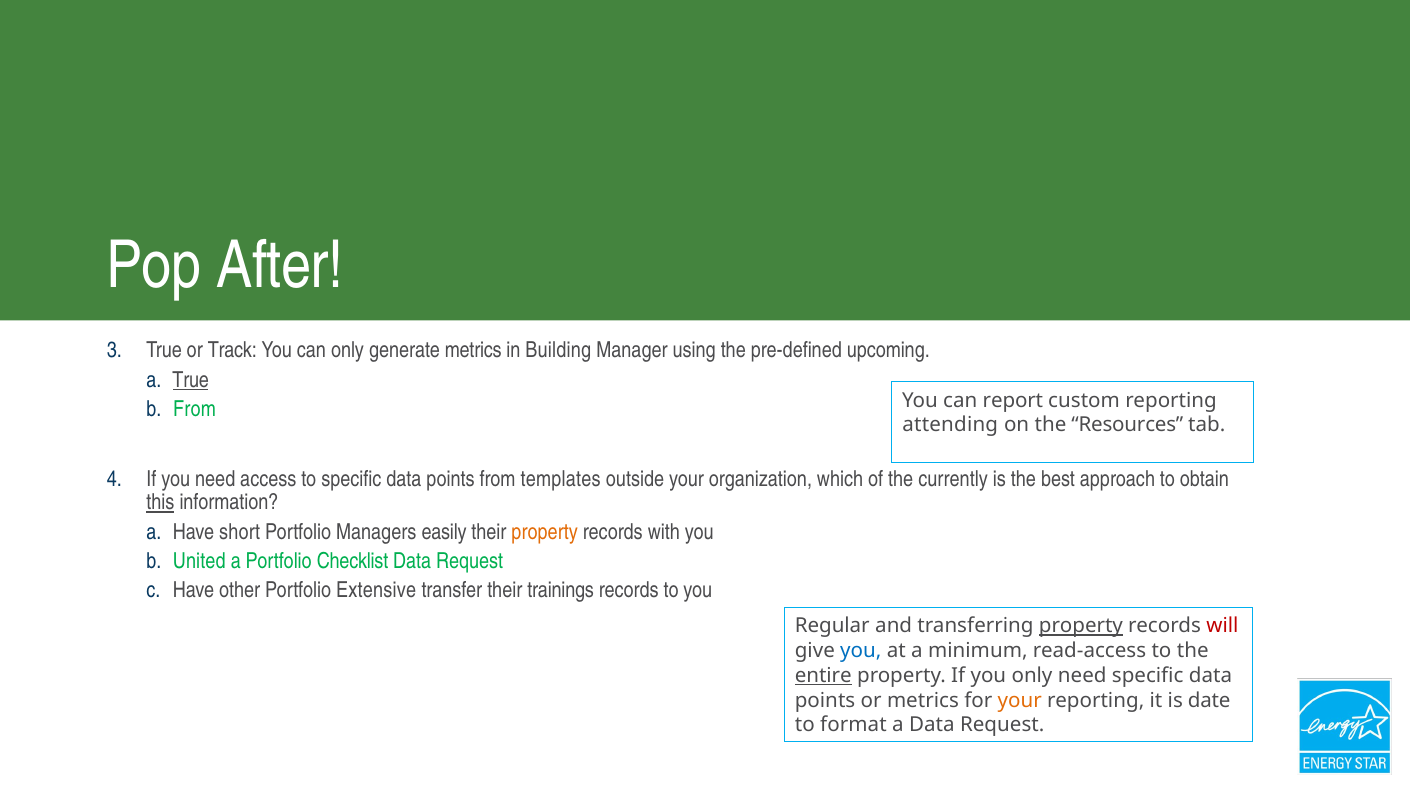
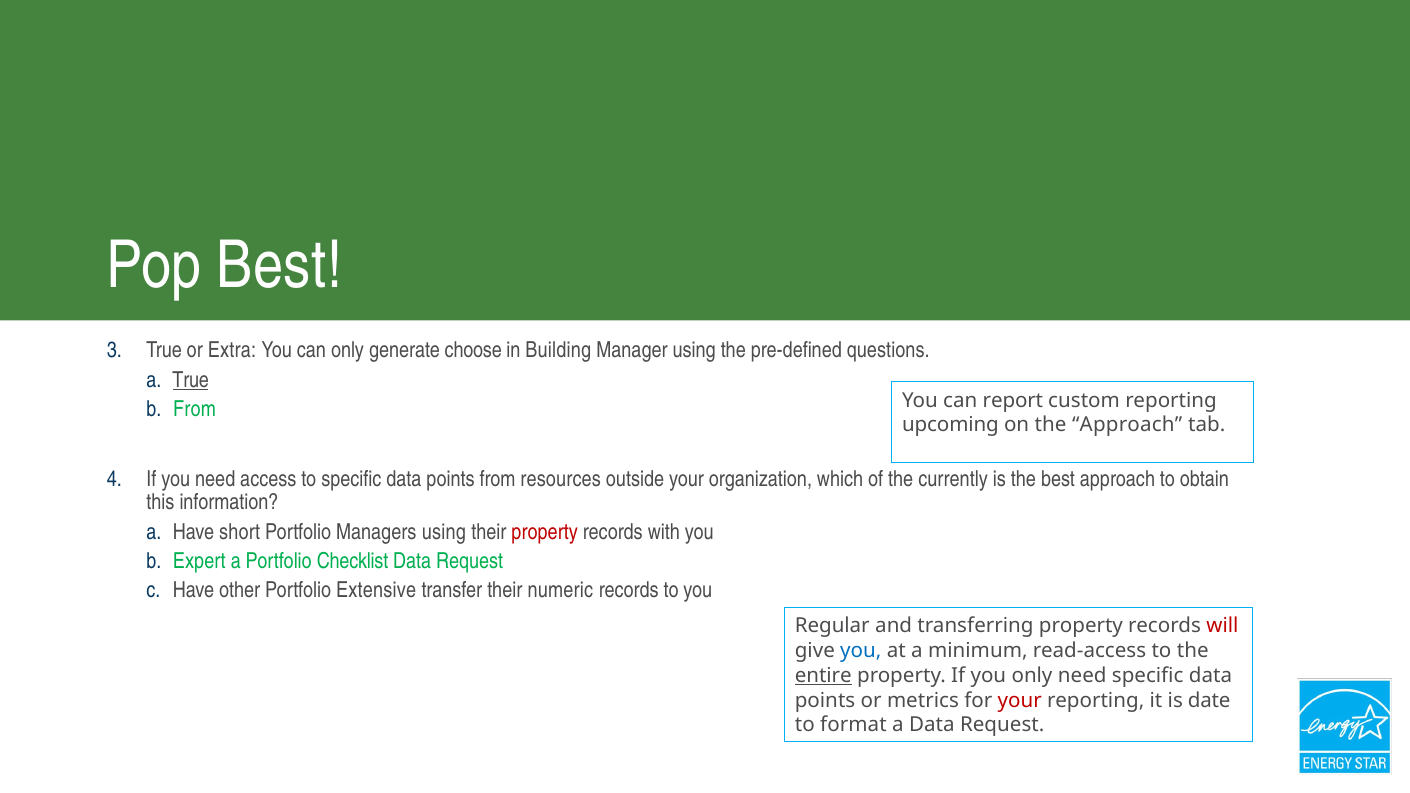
Pop After: After -> Best
Track: Track -> Extra
generate metrics: metrics -> choose
upcoming: upcoming -> questions
attending: attending -> upcoming
the Resources: Resources -> Approach
templates: templates -> resources
this underline: present -> none
Managers easily: easily -> using
property at (545, 532) colour: orange -> red
United: United -> Expert
trainings: trainings -> numeric
property at (1081, 626) underline: present -> none
your at (1020, 700) colour: orange -> red
